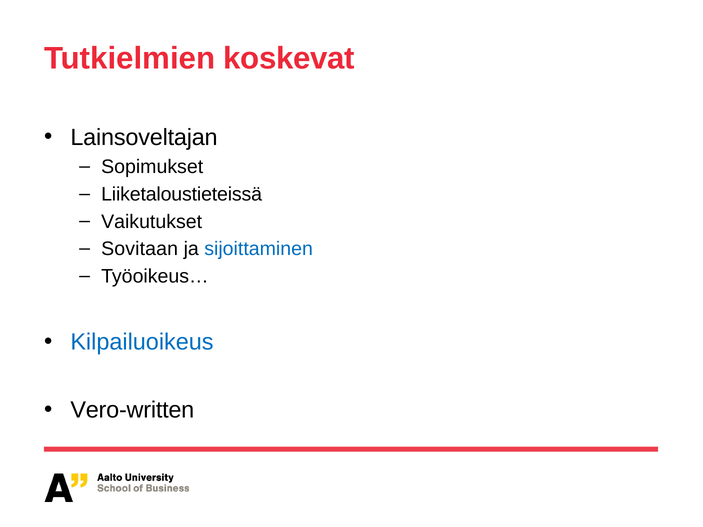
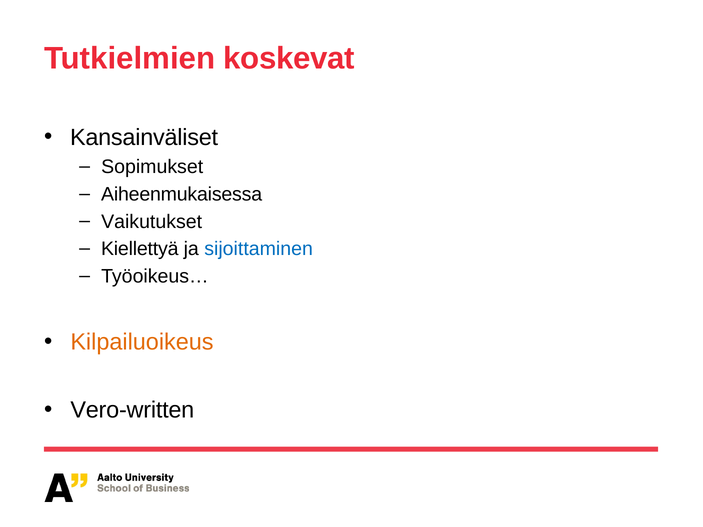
Lainsoveltajan: Lainsoveltajan -> Kansainväliset
Liiketaloustieteissä: Liiketaloustieteissä -> Aiheenmukaisessa
Sovitaan: Sovitaan -> Kiellettyä
Kilpailuoikeus colour: blue -> orange
